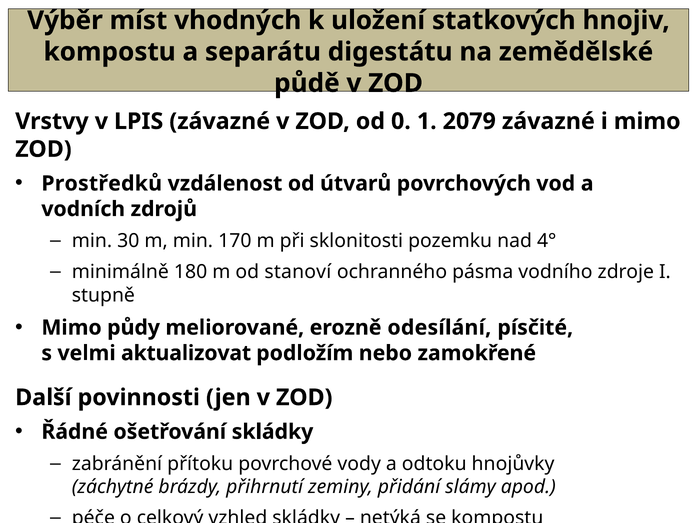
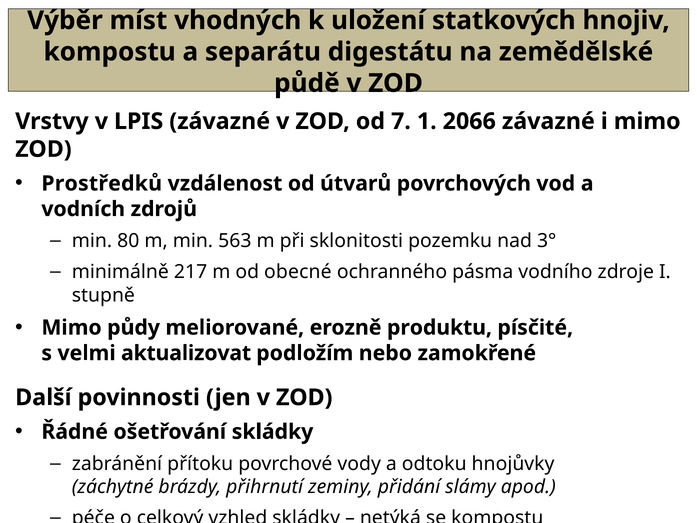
0: 0 -> 7
2079: 2079 -> 2066
30: 30 -> 80
170: 170 -> 563
4°: 4° -> 3°
180: 180 -> 217
stanoví: stanoví -> obecné
odesílání: odesílání -> produktu
